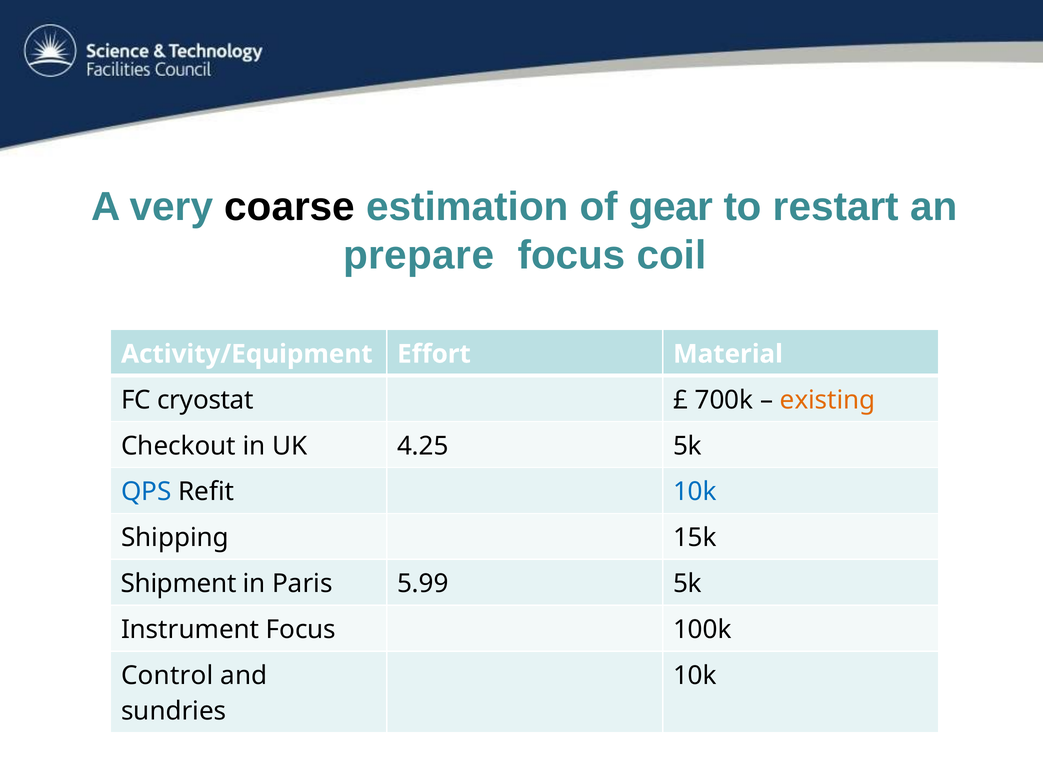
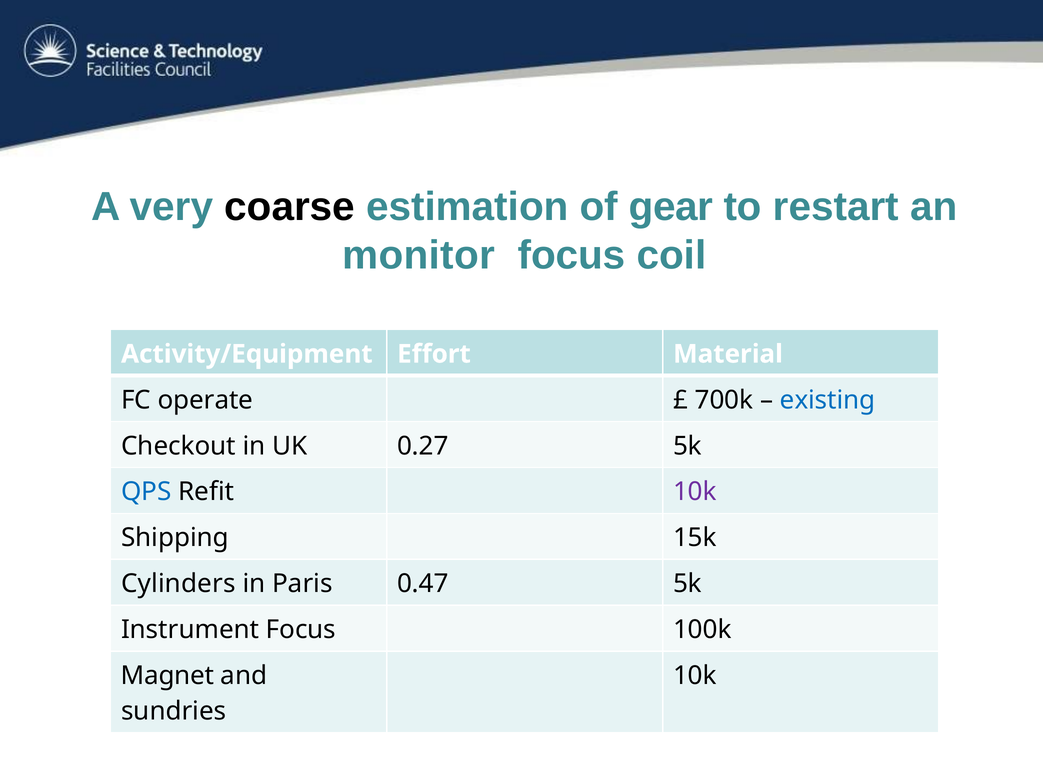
prepare: prepare -> monitor
cryostat: cryostat -> operate
existing colour: orange -> blue
4.25: 4.25 -> 0.27
10k at (695, 492) colour: blue -> purple
Shipment: Shipment -> Cylinders
5.99: 5.99 -> 0.47
Control: Control -> Magnet
